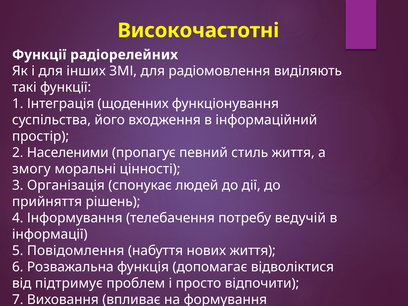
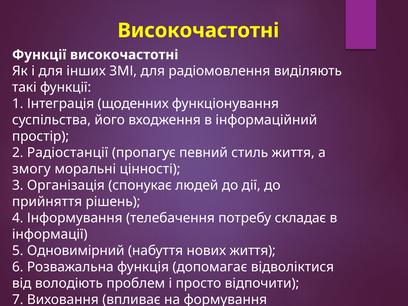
Функції радіорелейних: радіорелейних -> високочастотні
Населеними: Населеними -> Радіостанції
ведучій: ведучій -> складає
Повідомлення: Повідомлення -> Одновимірний
підтримує: підтримує -> володіють
